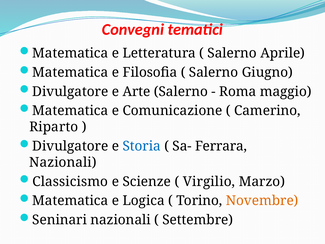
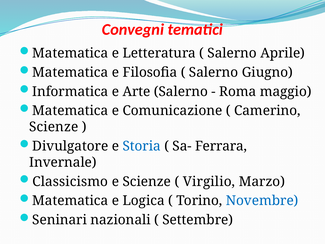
Divulgatore at (70, 91): Divulgatore -> Informatica
Riparto at (54, 127): Riparto -> Scienze
Nazionali at (63, 162): Nazionali -> Invernale
Novembre colour: orange -> blue
